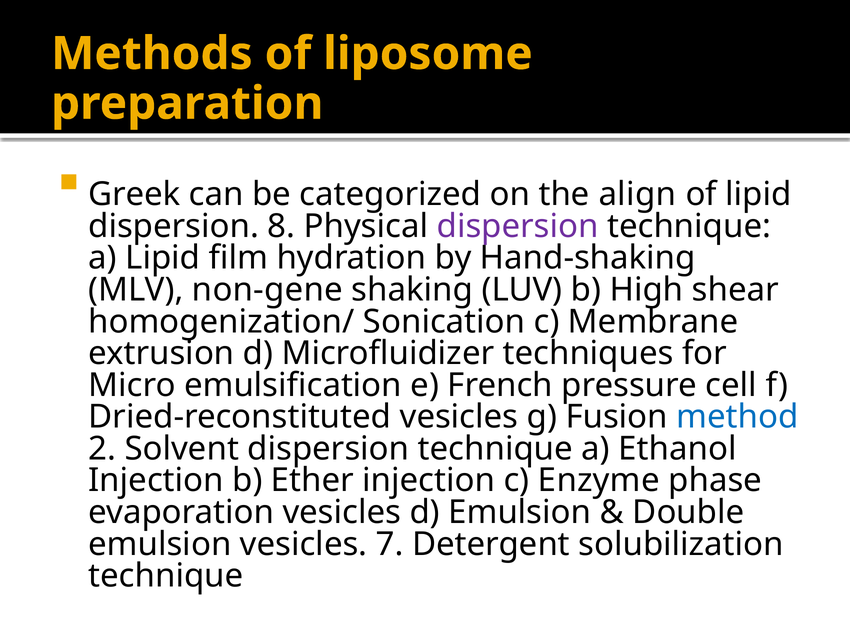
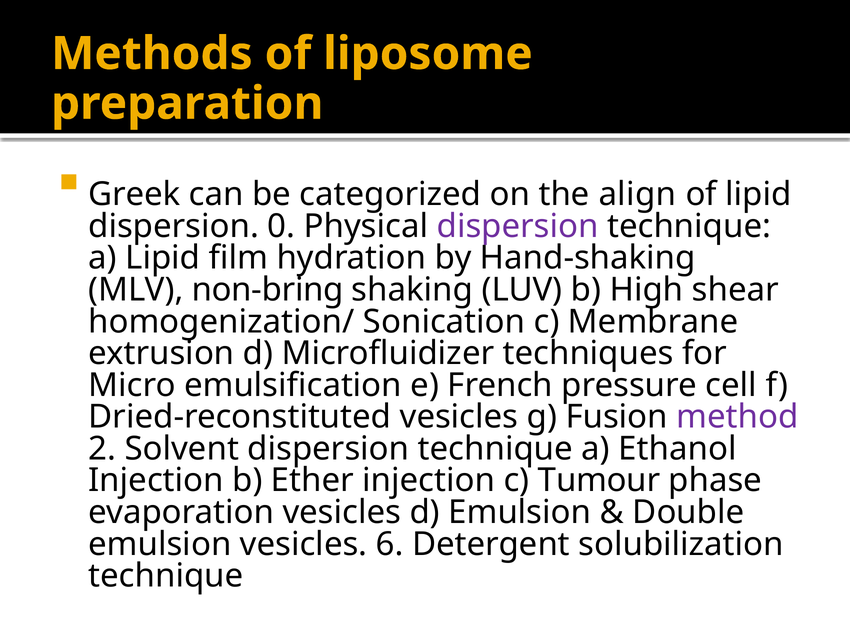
8: 8 -> 0
non-gene: non-gene -> non-bring
method colour: blue -> purple
Enzyme: Enzyme -> Tumour
7: 7 -> 6
